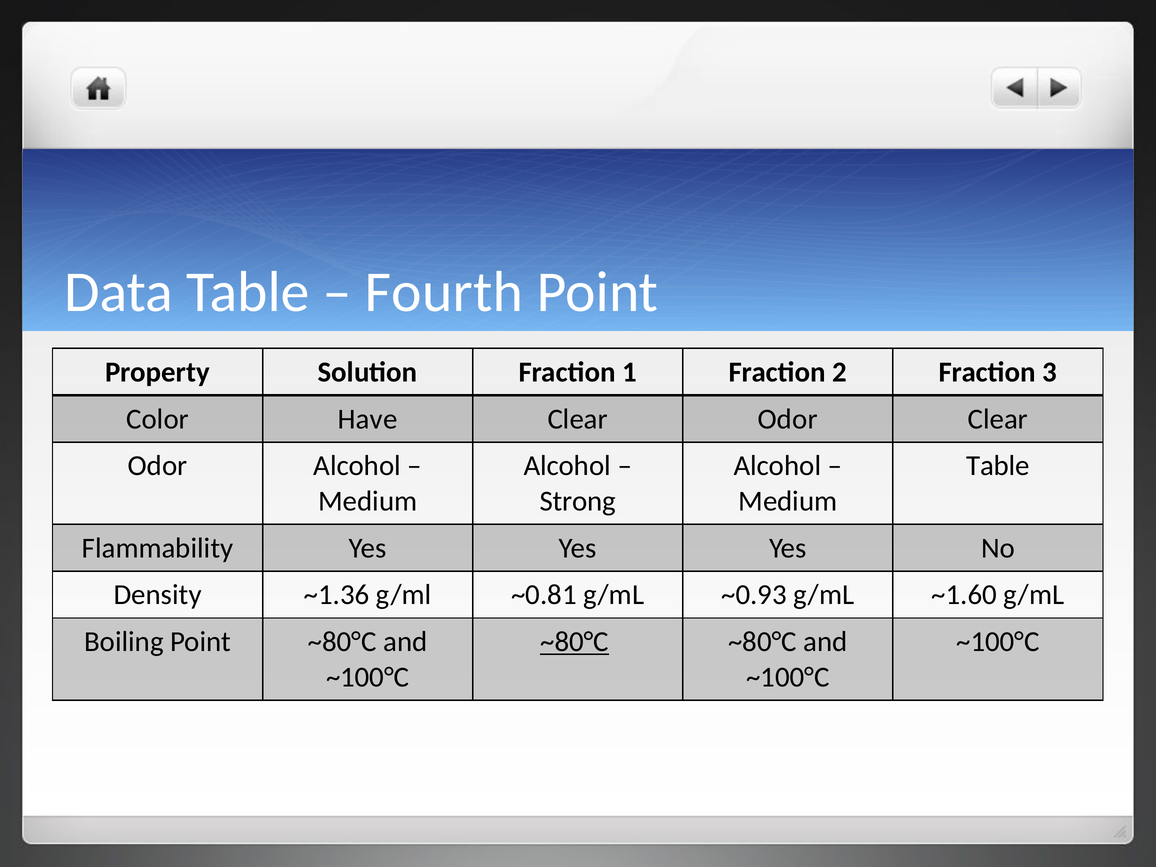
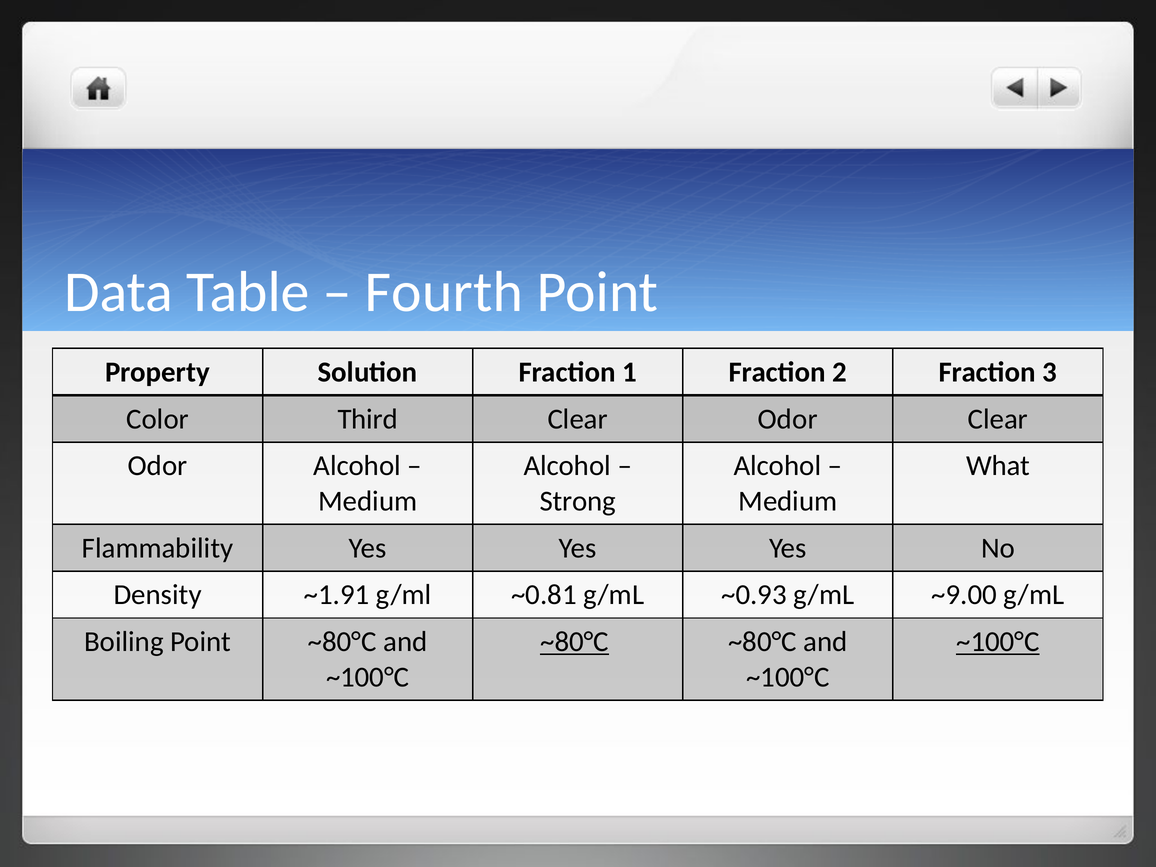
Have: Have -> Third
Table at (998, 466): Table -> What
~1.36: ~1.36 -> ~1.91
~1.60: ~1.60 -> ~9.00
~100°C at (998, 642) underline: none -> present
